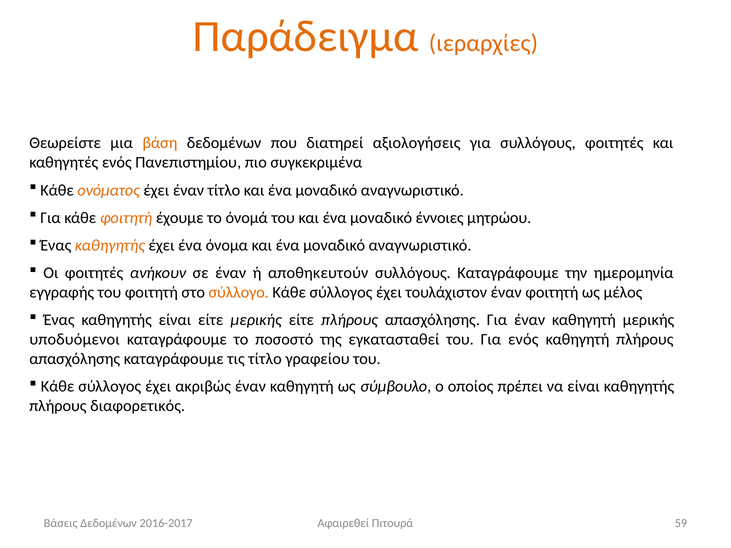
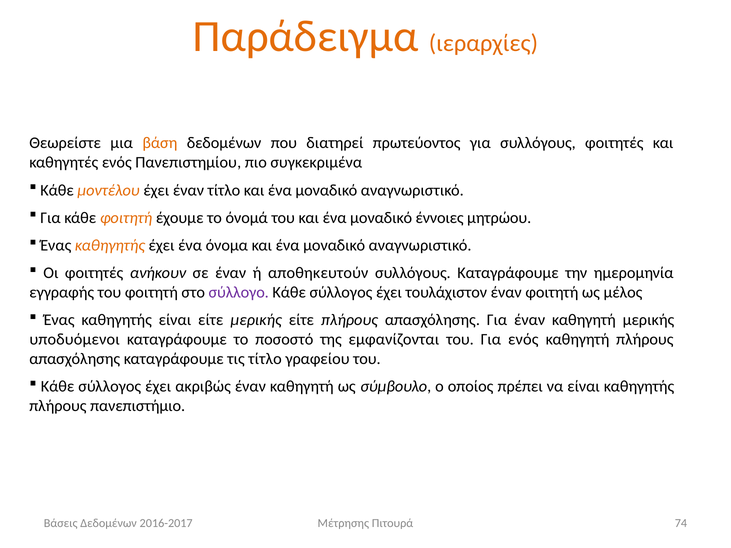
αξιολογήσεις: αξιολογήσεις -> πρωτεύοντος
ονόματος: ονόματος -> μοντέλου
σύλλογο colour: orange -> purple
εγκατασταθεί: εγκατασταθεί -> εμφανίζονται
διαφορετικός: διαφορετικός -> πανεπιστήμιο
Αφαιρεθεί: Αφαιρεθεί -> Μέτρησης
59: 59 -> 74
